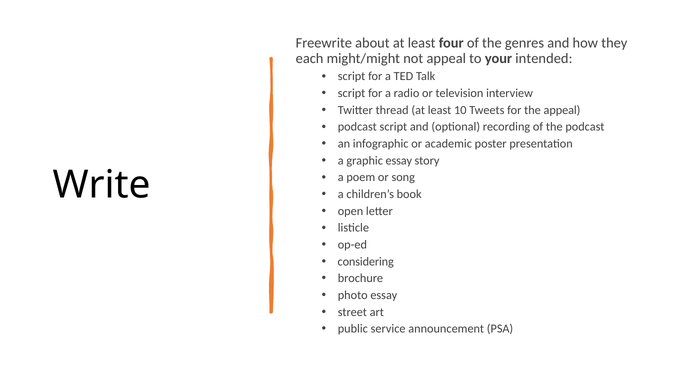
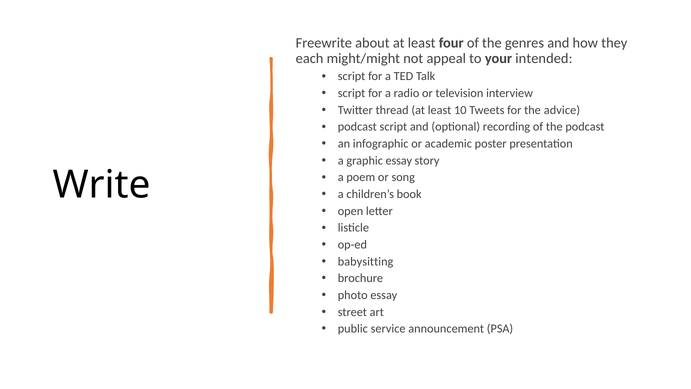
the appeal: appeal -> advice
considering: considering -> babysitting
